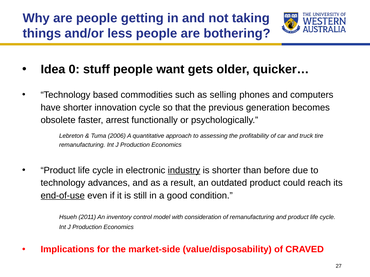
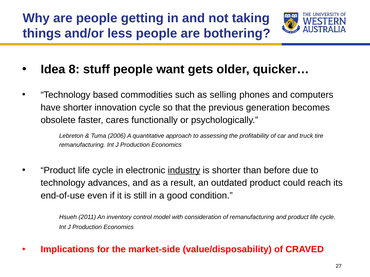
0: 0 -> 8
arrest: arrest -> cares
end-of-use underline: present -> none
